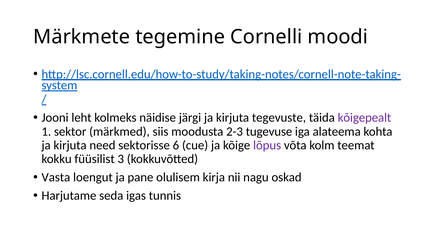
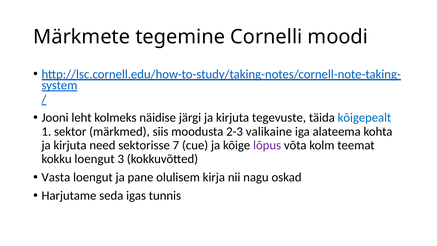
kõigepealt colour: purple -> blue
tugevuse: tugevuse -> valikaine
6: 6 -> 7
kokku füüsilist: füüsilist -> loengut
